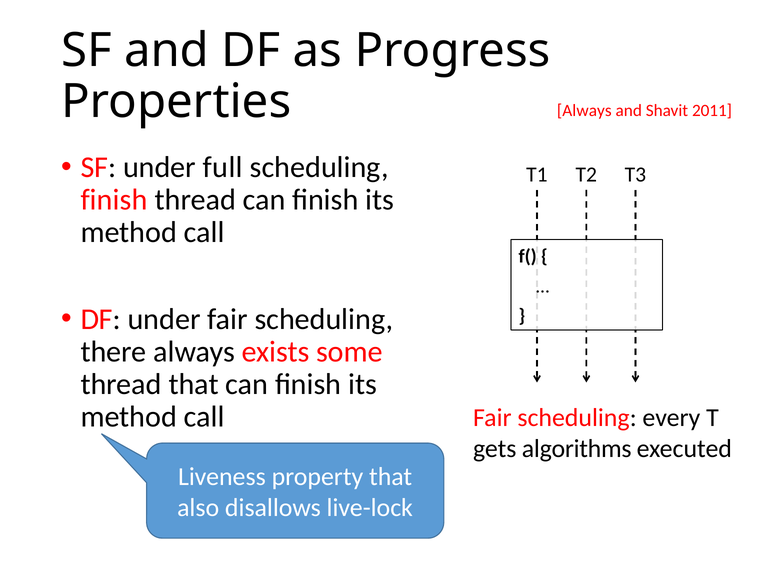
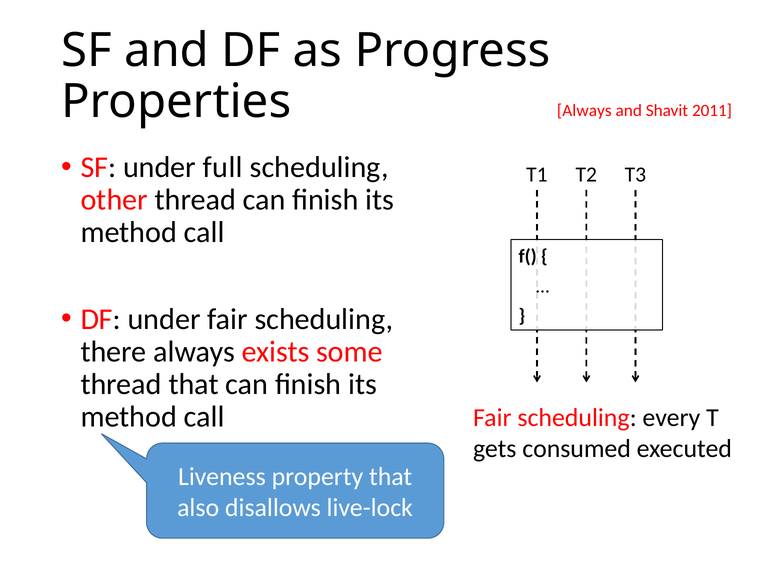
finish at (114, 200): finish -> other
algorithms: algorithms -> consumed
